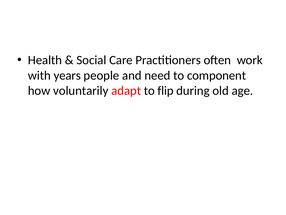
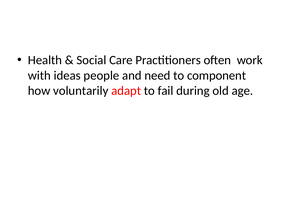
years: years -> ideas
flip: flip -> fail
